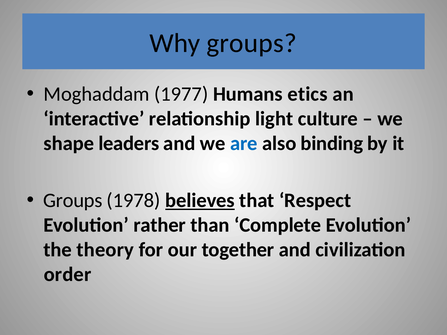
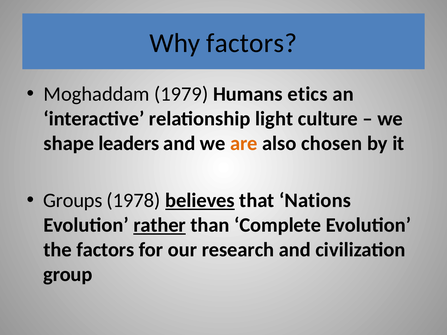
Why groups: groups -> factors
1977: 1977 -> 1979
are colour: blue -> orange
binding: binding -> chosen
Respect: Respect -> Nations
rather underline: none -> present
the theory: theory -> factors
together: together -> research
order: order -> group
